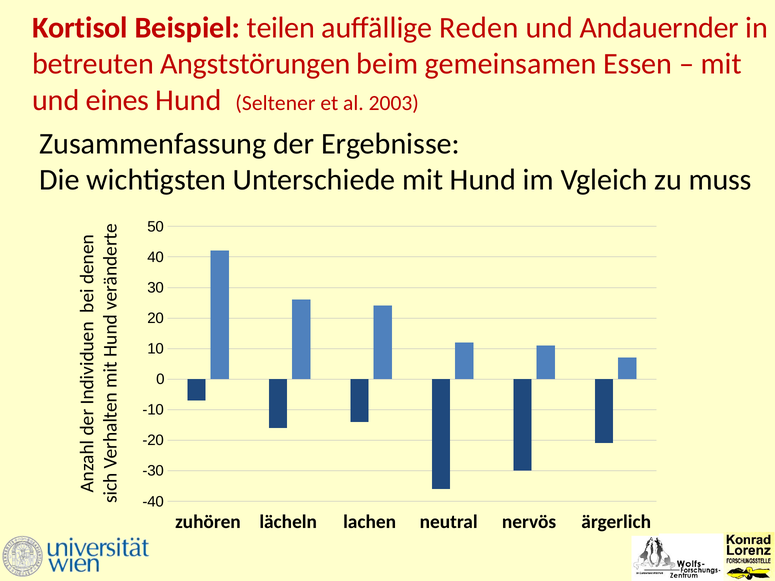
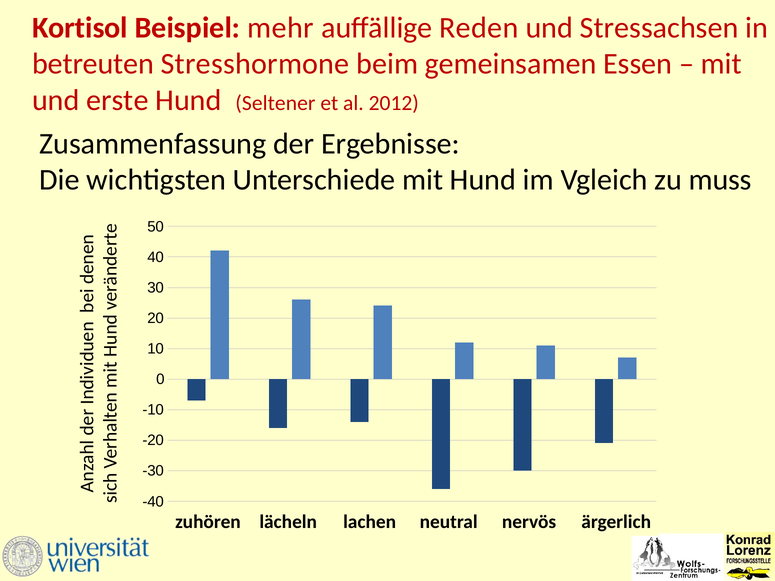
teilen: teilen -> mehr
Andauernder: Andauernder -> Stressachsen
Angststörungen: Angststörungen -> Stresshormone
eines: eines -> erste
2003: 2003 -> 2012
